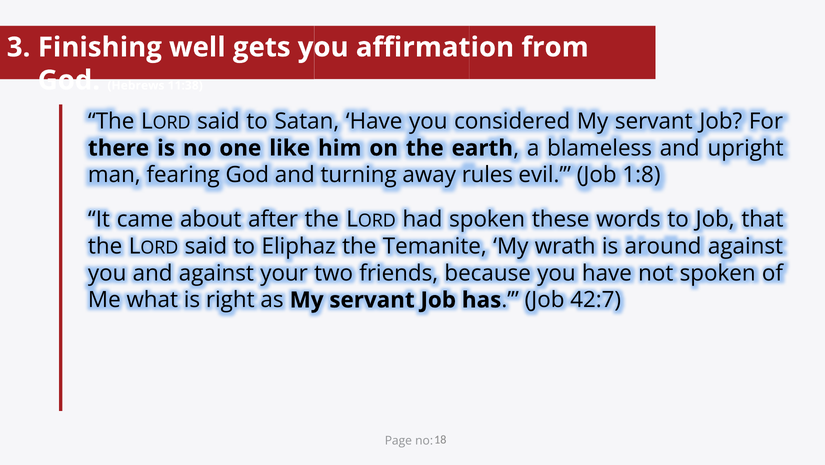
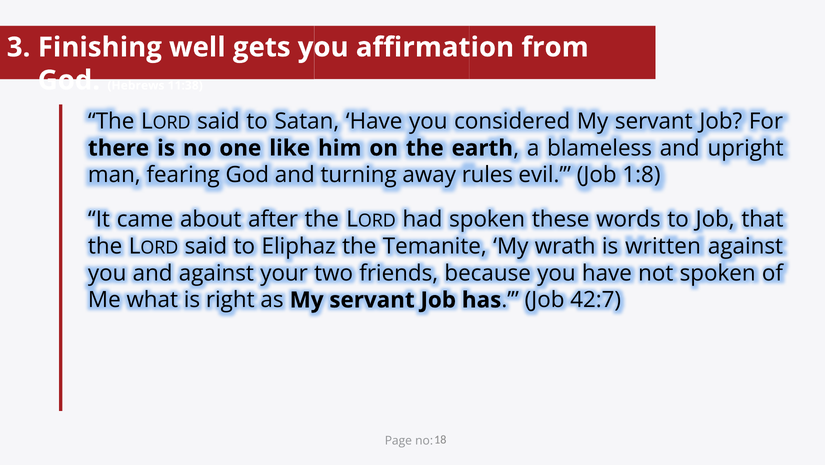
around: around -> written
